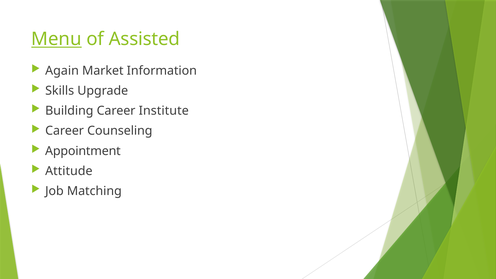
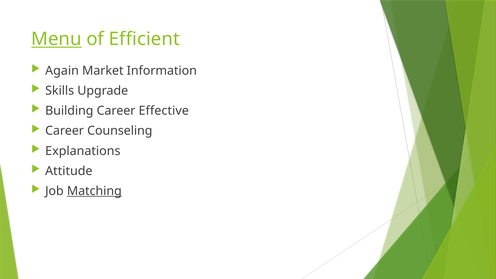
Assisted: Assisted -> Efficient
Institute: Institute -> Effective
Appointment: Appointment -> Explanations
Matching underline: none -> present
